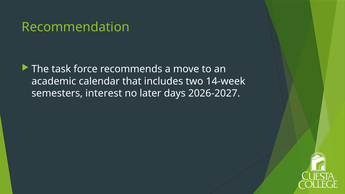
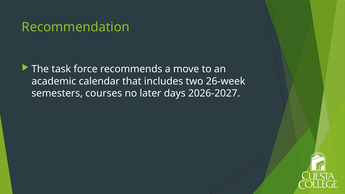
14-week: 14-week -> 26-week
interest: interest -> courses
